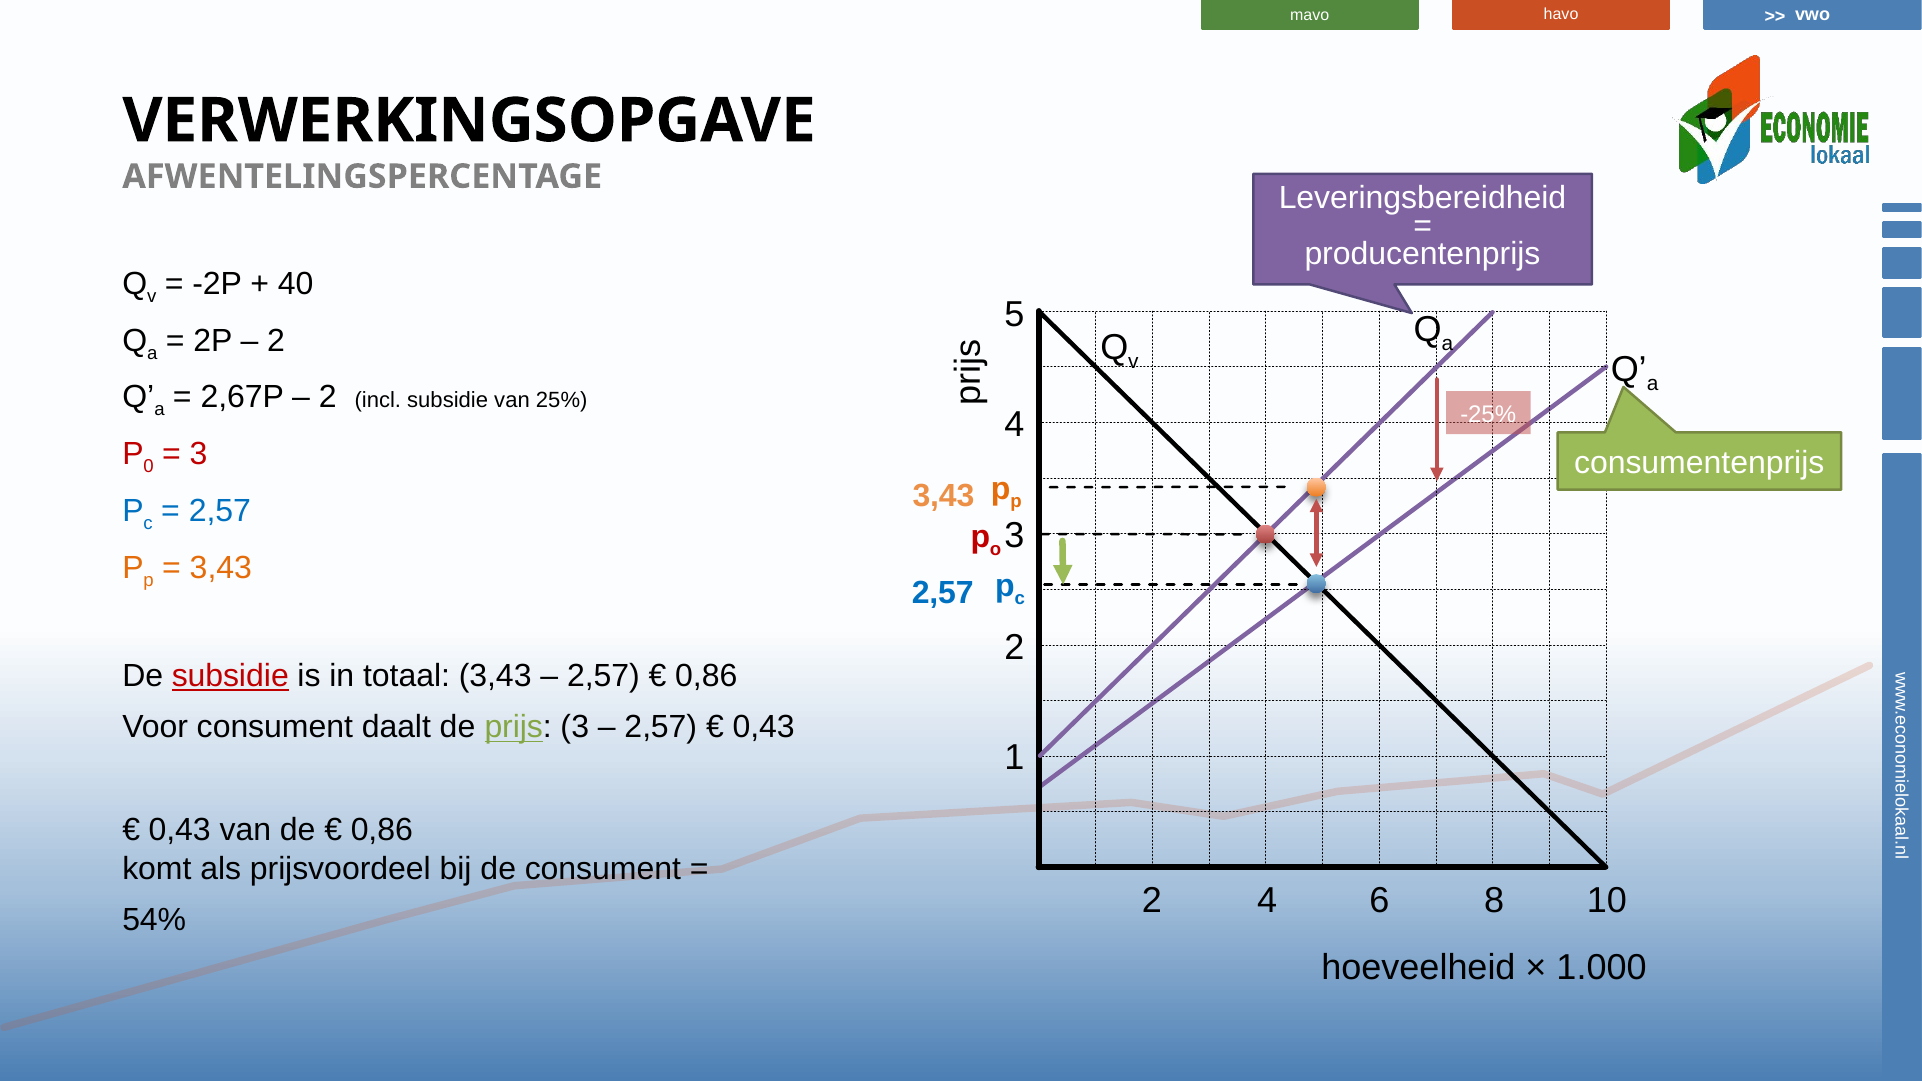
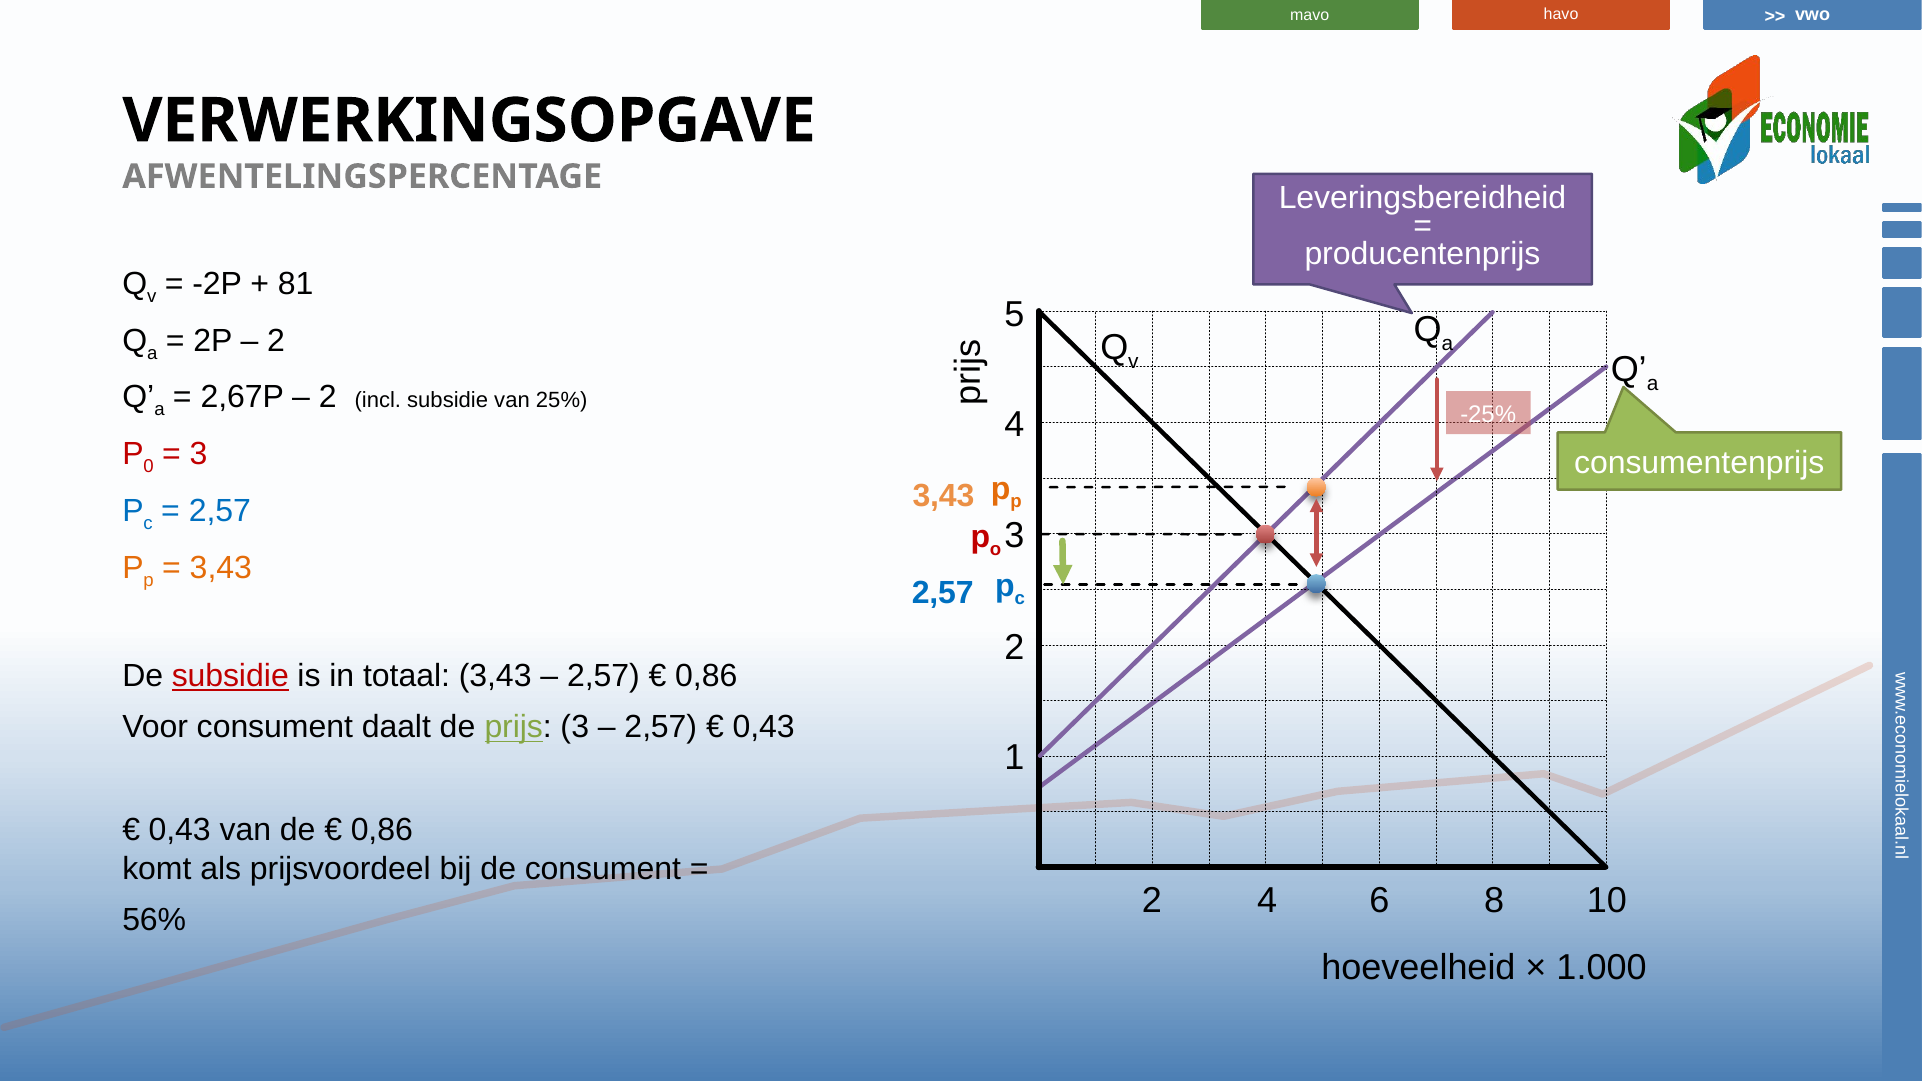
40: 40 -> 81
54%: 54% -> 56%
